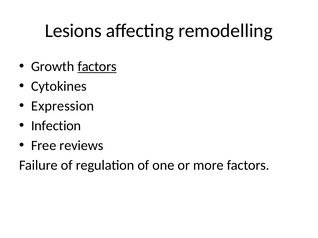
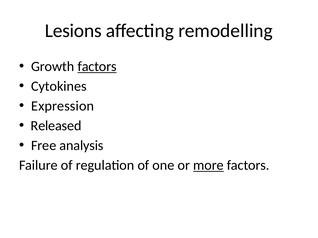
Infection: Infection -> Released
reviews: reviews -> analysis
more underline: none -> present
